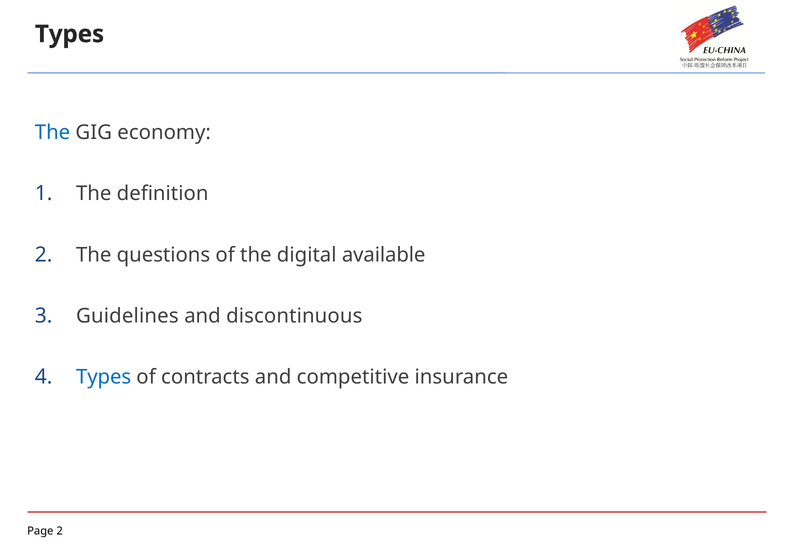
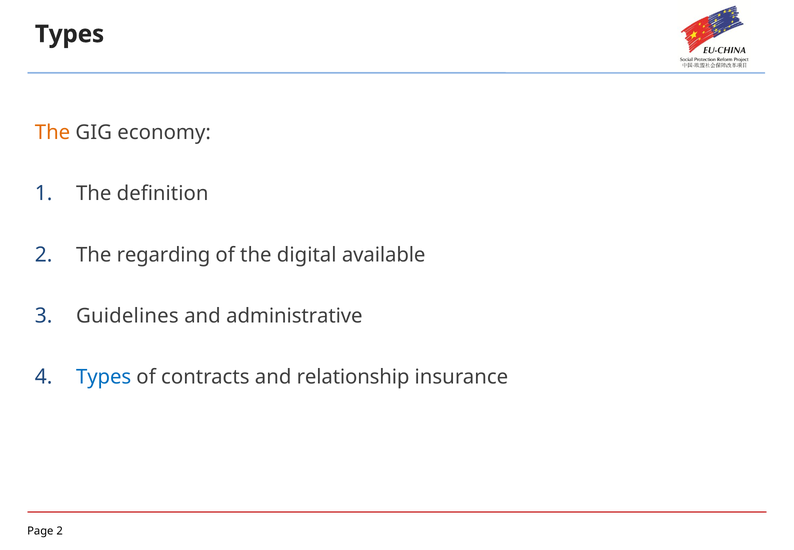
The at (53, 132) colour: blue -> orange
questions: questions -> regarding
discontinuous: discontinuous -> administrative
competitive: competitive -> relationship
